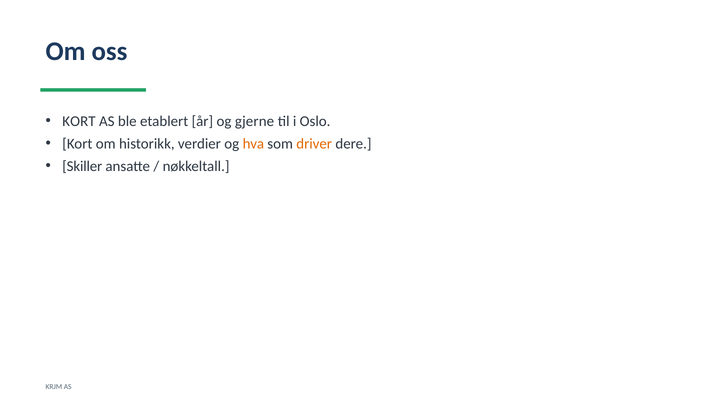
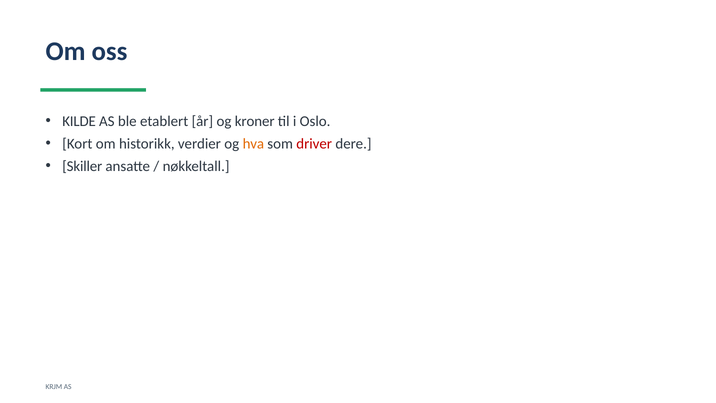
KORT at (79, 121): KORT -> KILDE
gjerne: gjerne -> kroner
driver colour: orange -> red
